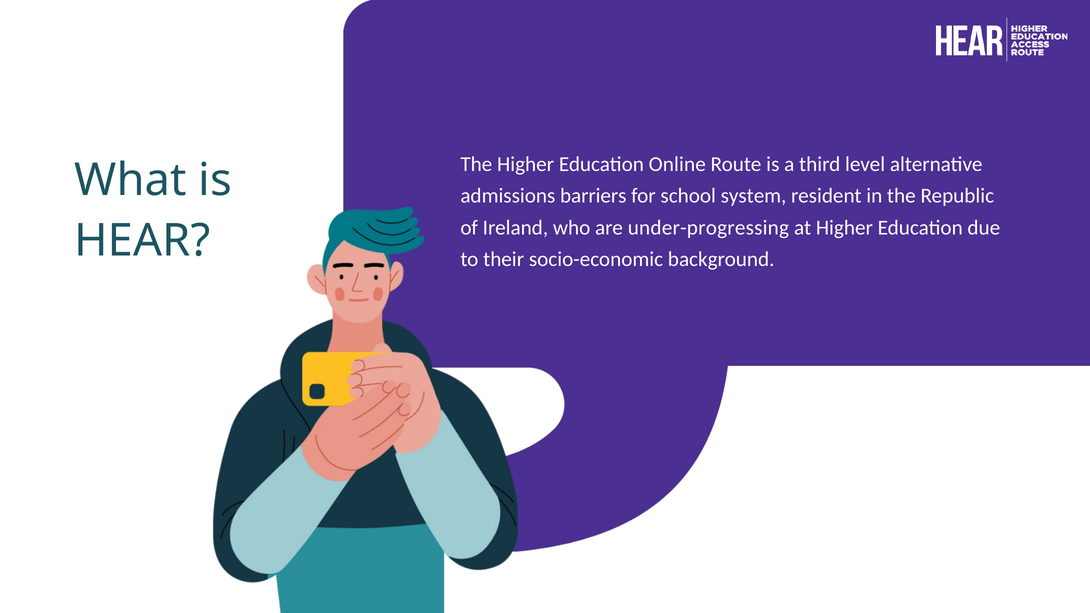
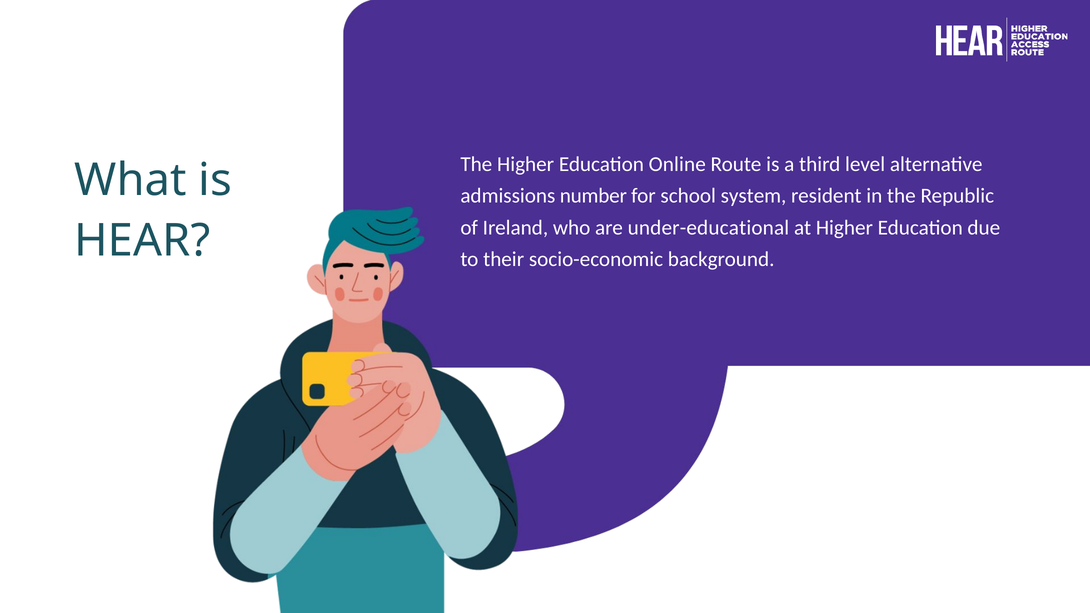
barriers: barriers -> number
under-progressing: under-progressing -> under-educational
